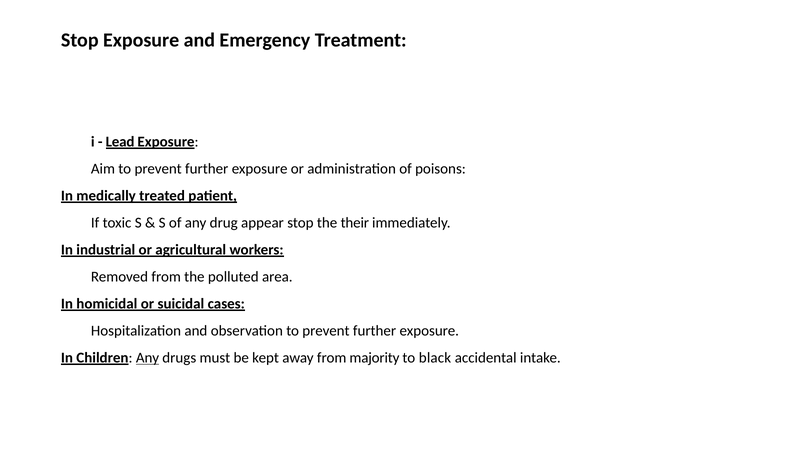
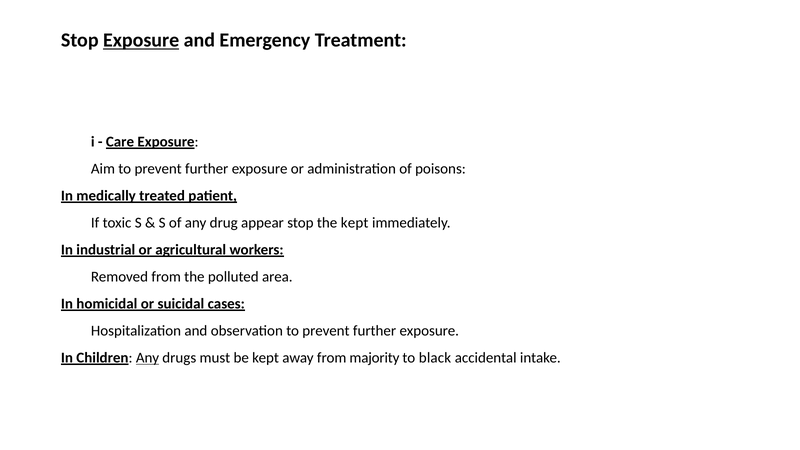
Exposure at (141, 40) underline: none -> present
Lead: Lead -> Care
the their: their -> kept
